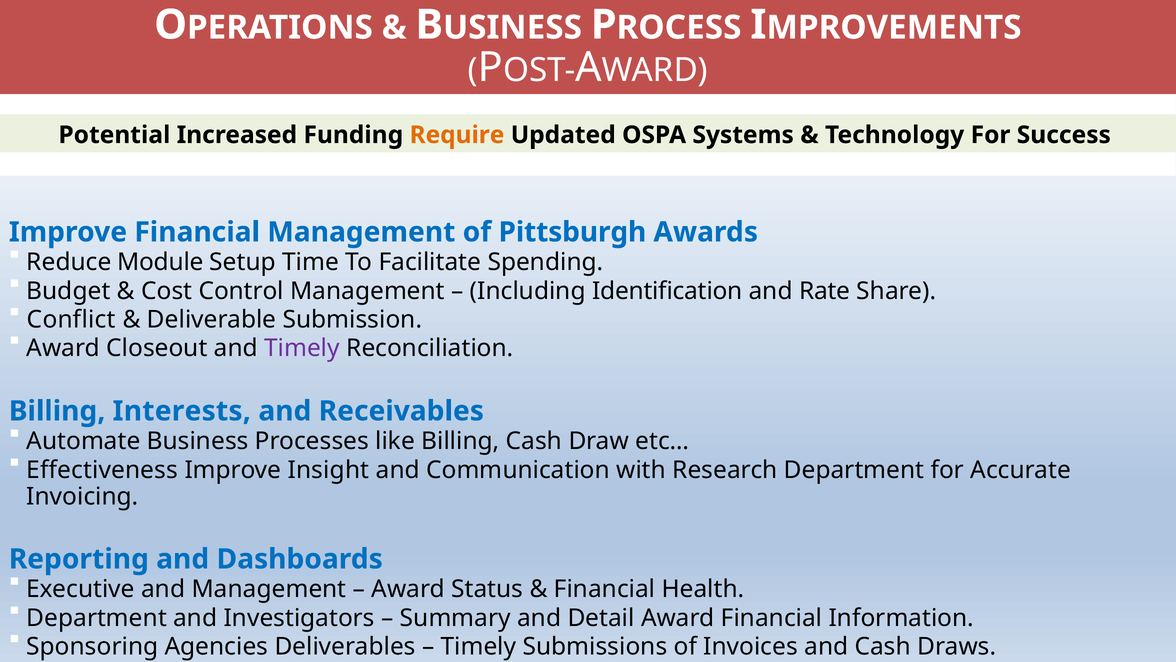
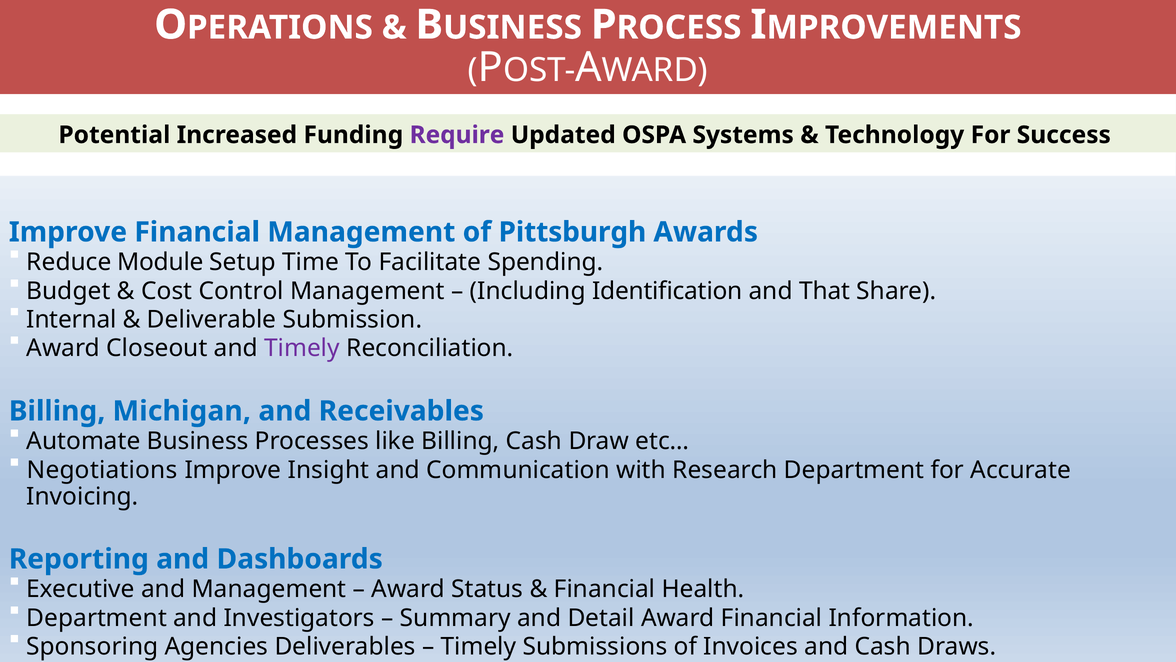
Require colour: orange -> purple
Rate: Rate -> That
Conflict: Conflict -> Internal
Interests: Interests -> Michigan
Effectiveness: Effectiveness -> Negotiations
